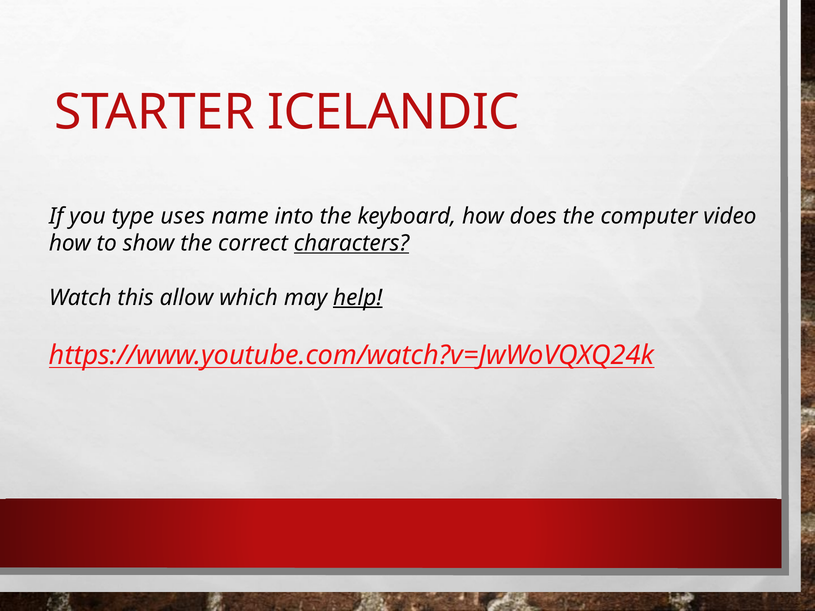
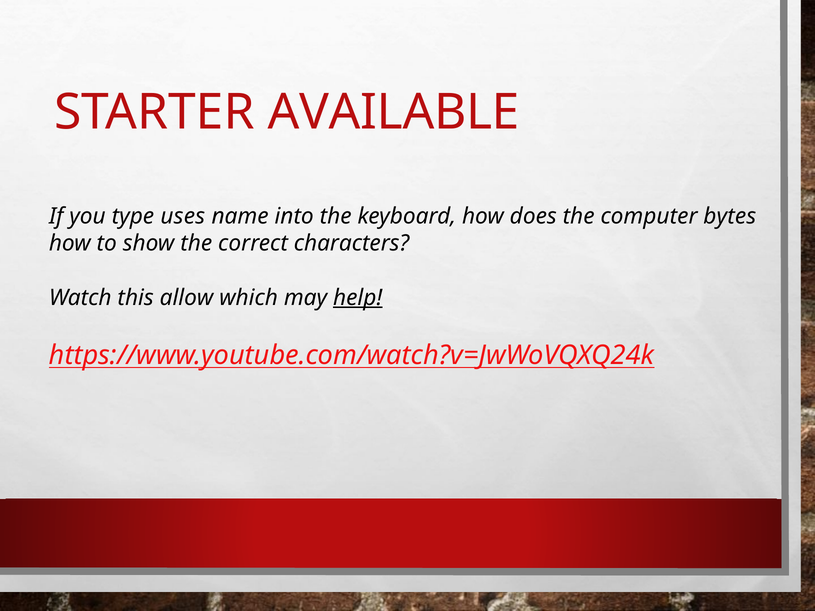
ICELANDIC: ICELANDIC -> AVAILABLE
video: video -> bytes
characters underline: present -> none
